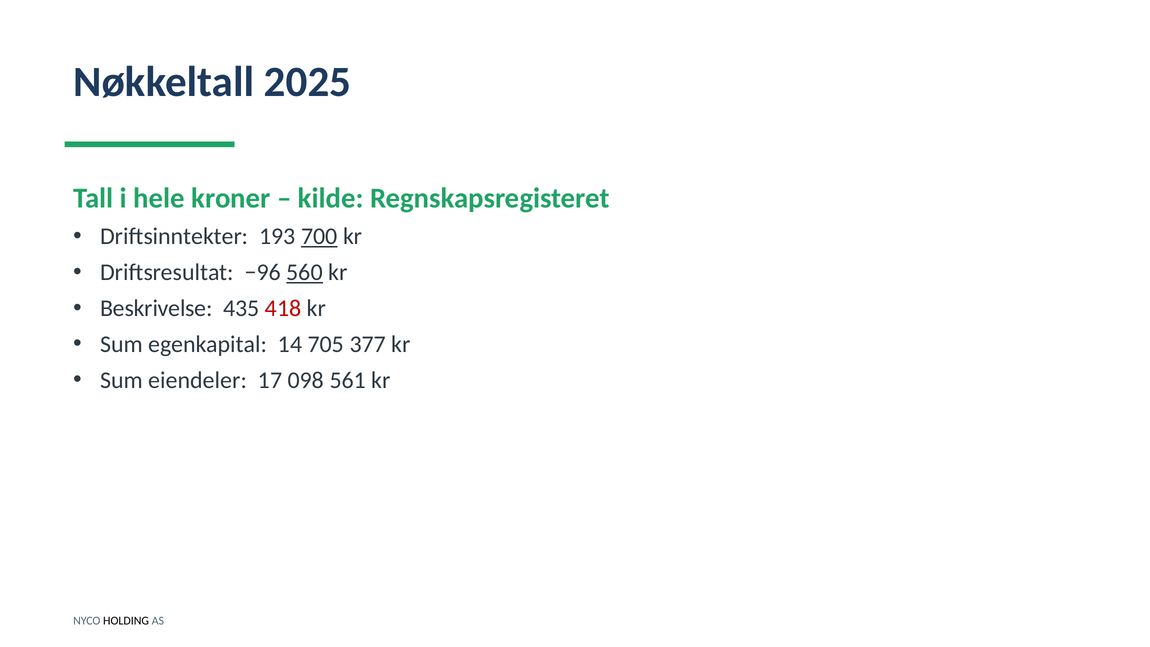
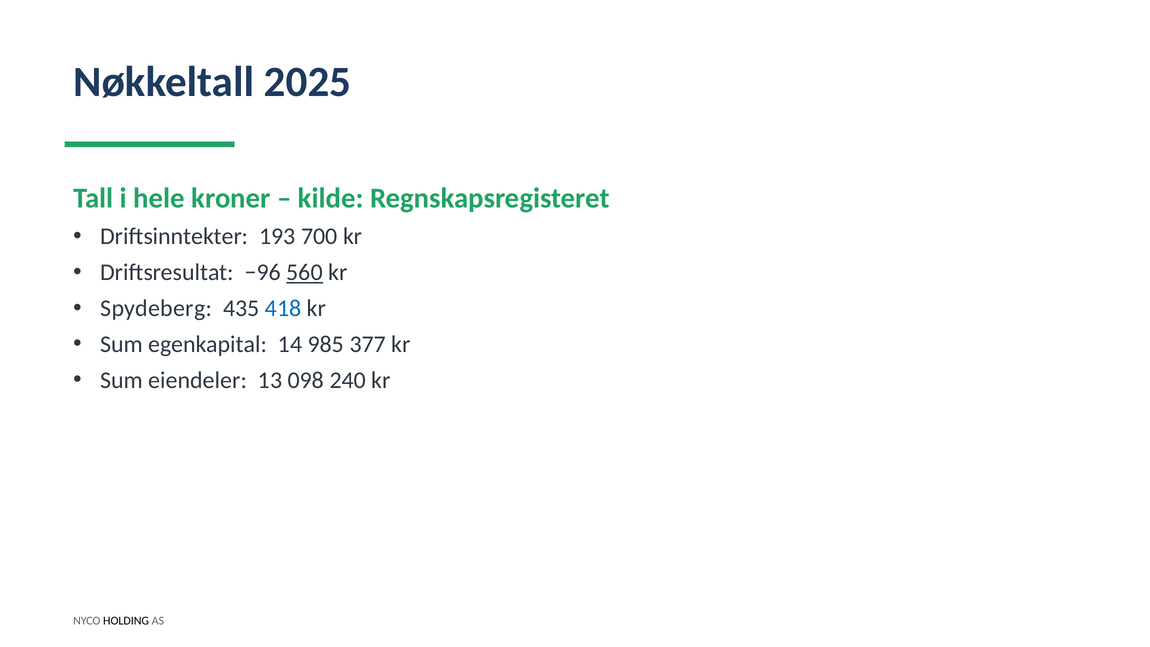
700 underline: present -> none
Beskrivelse: Beskrivelse -> Spydeberg
418 colour: red -> blue
705: 705 -> 985
17: 17 -> 13
561: 561 -> 240
